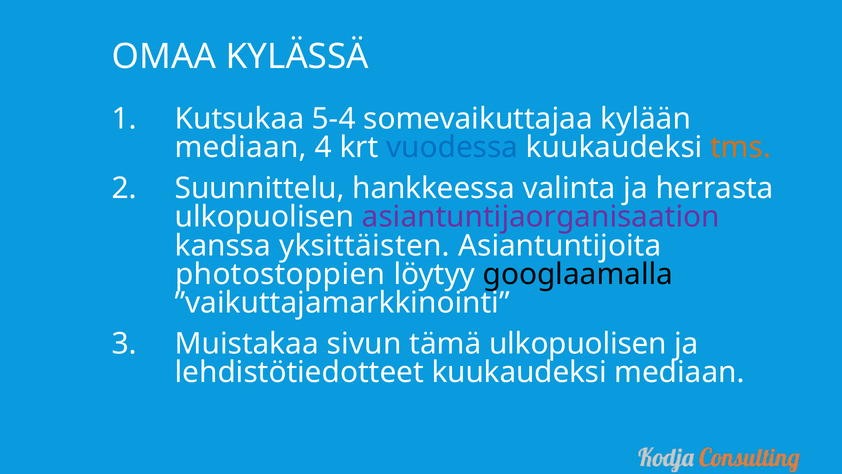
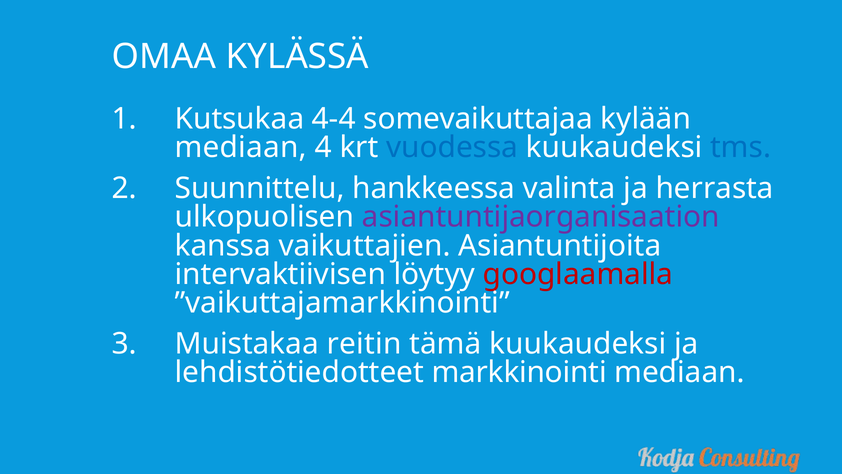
5-4: 5-4 -> 4-4
tms colour: orange -> blue
yksittäisten: yksittäisten -> vaikuttajien
photostoppien: photostoppien -> intervaktiivisen
googlaamalla colour: black -> red
sivun: sivun -> reitin
tämä ulkopuolisen: ulkopuolisen -> kuukaudeksi
lehdistötiedotteet kuukaudeksi: kuukaudeksi -> markkinointi
